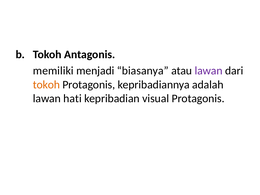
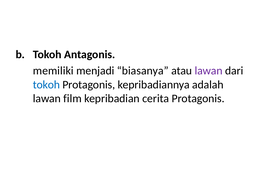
tokoh at (46, 85) colour: orange -> blue
hati: hati -> film
visual: visual -> cerita
